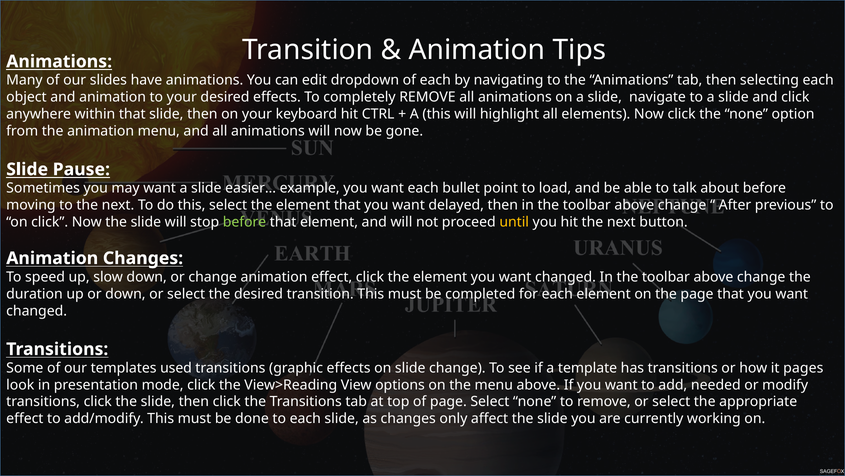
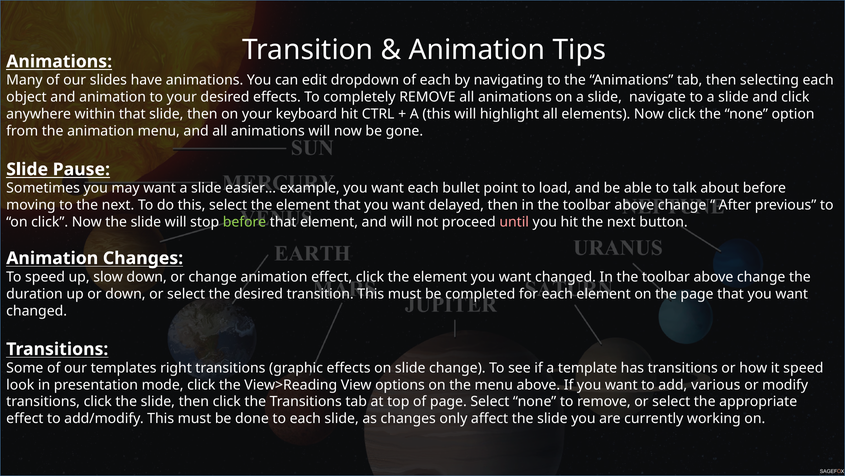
until colour: yellow -> pink
used: used -> right
it pages: pages -> speed
needed: needed -> various
